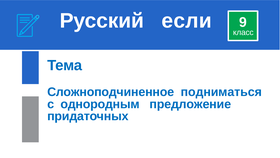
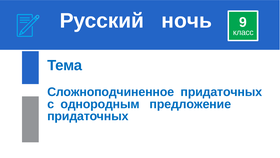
если: если -> ночь
Сложноподчиненное подниматься: подниматься -> придаточных
